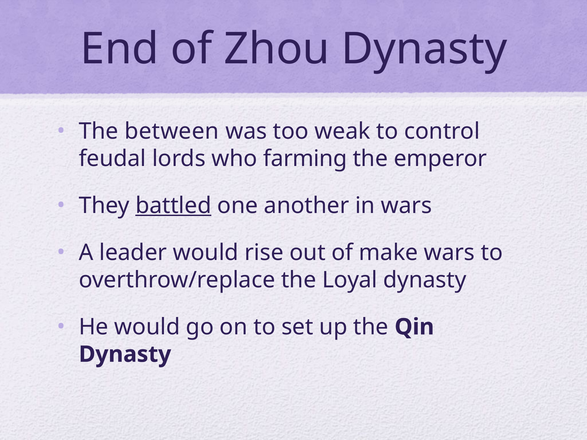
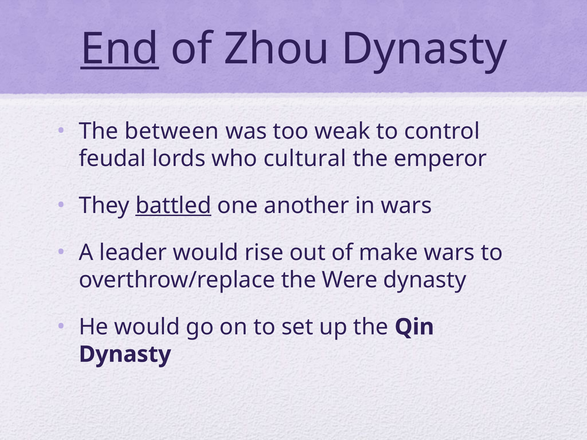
End underline: none -> present
farming: farming -> cultural
Loyal: Loyal -> Were
